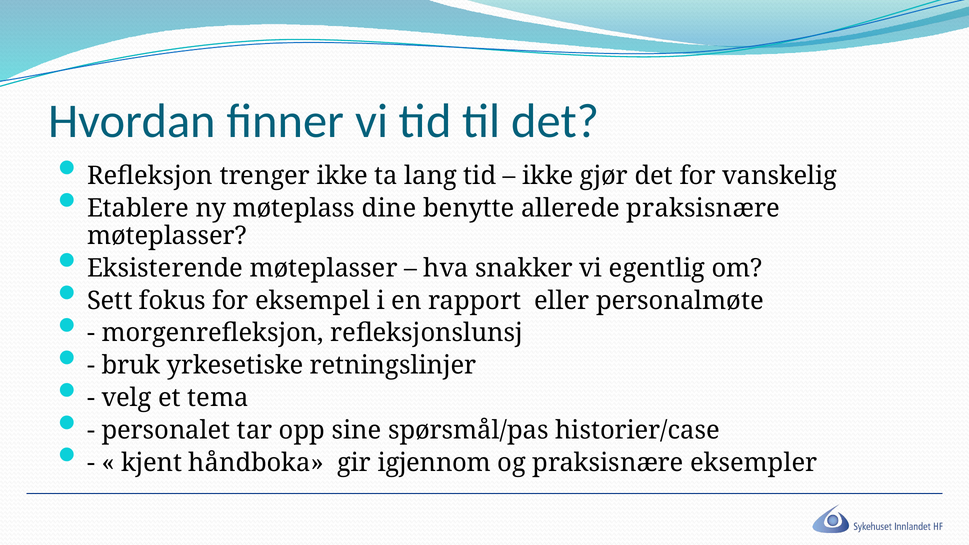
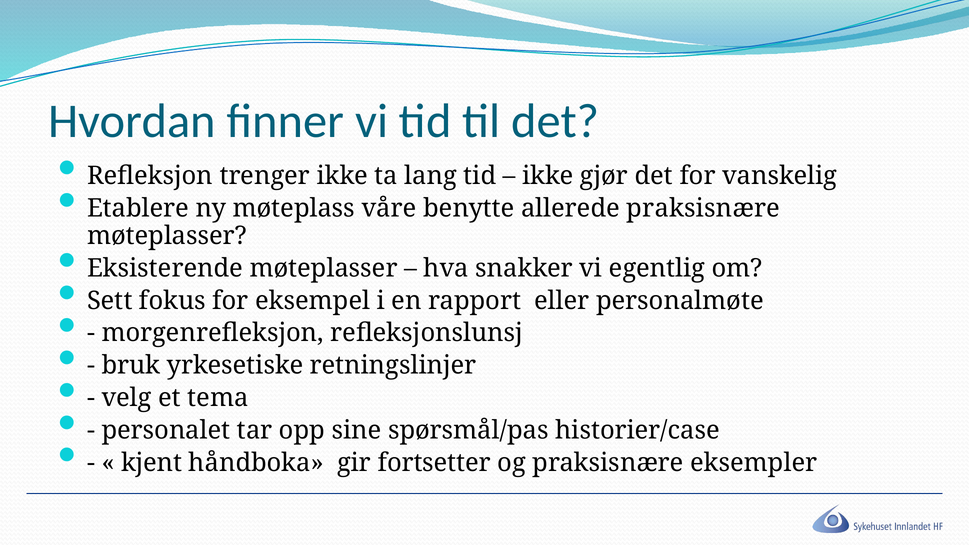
dine: dine -> våre
igjennom: igjennom -> fortsetter
